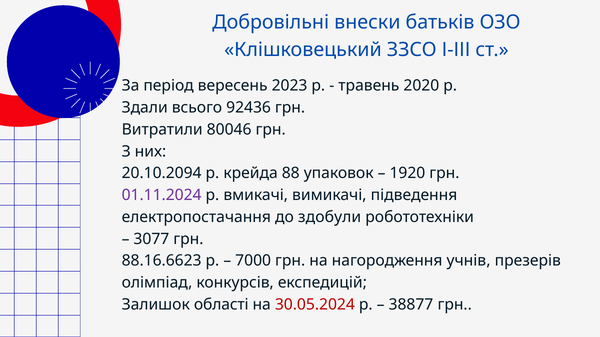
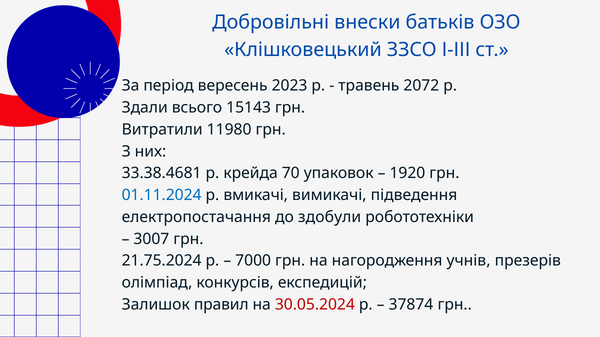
2020: 2020 -> 2072
92436: 92436 -> 15143
80046: 80046 -> 11980
20.10.2094: 20.10.2094 -> 33.38.4681
88: 88 -> 70
01.11.2024 colour: purple -> blue
3077: 3077 -> 3007
88.16.6623: 88.16.6623 -> 21.75.2024
області: області -> правил
38877: 38877 -> 37874
